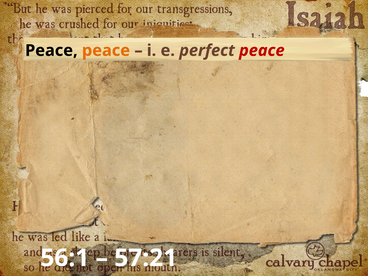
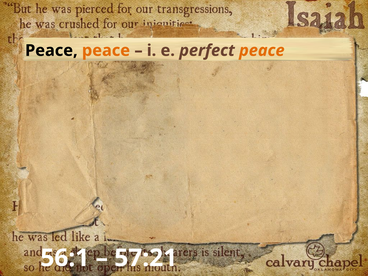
peace at (262, 50) colour: red -> orange
